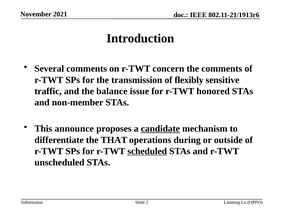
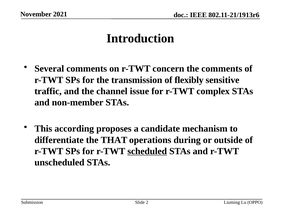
balance: balance -> channel
honored: honored -> complex
announce: announce -> according
candidate underline: present -> none
